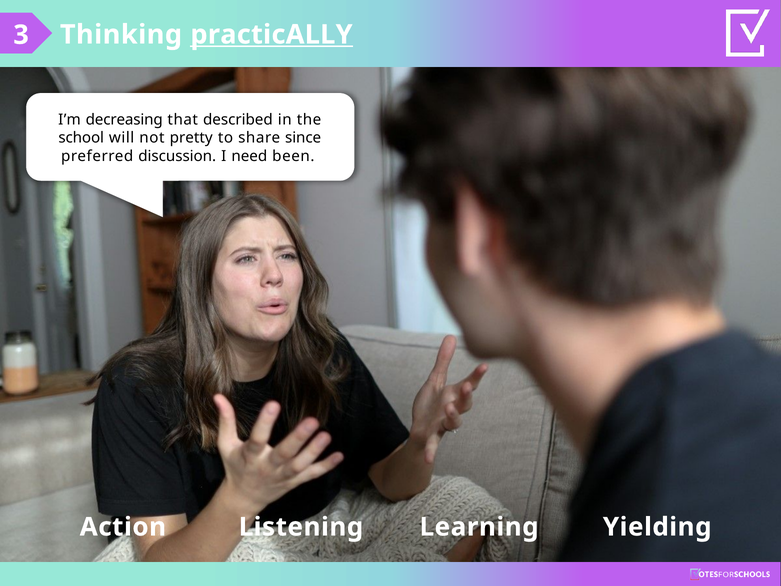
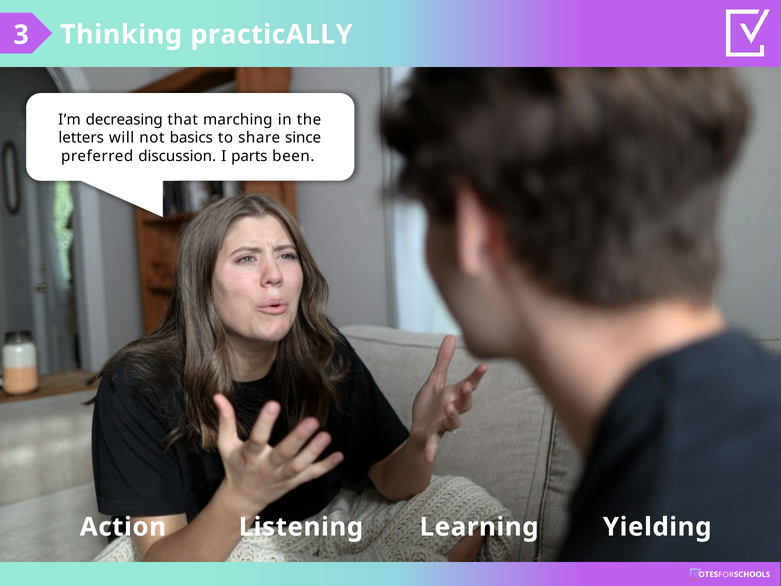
practicALLY underline: present -> none
described: described -> marching
school: school -> letters
pretty: pretty -> basics
need: need -> parts
